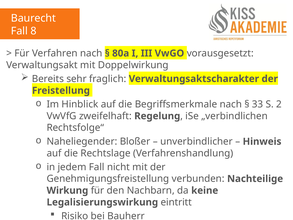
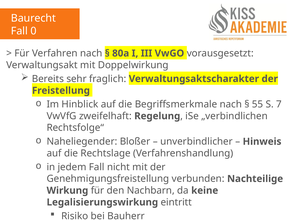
8: 8 -> 0
33: 33 -> 55
2: 2 -> 7
